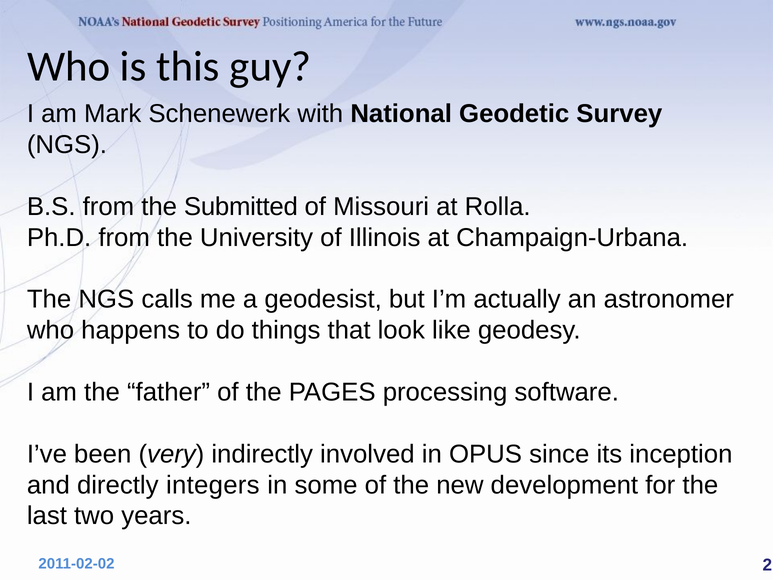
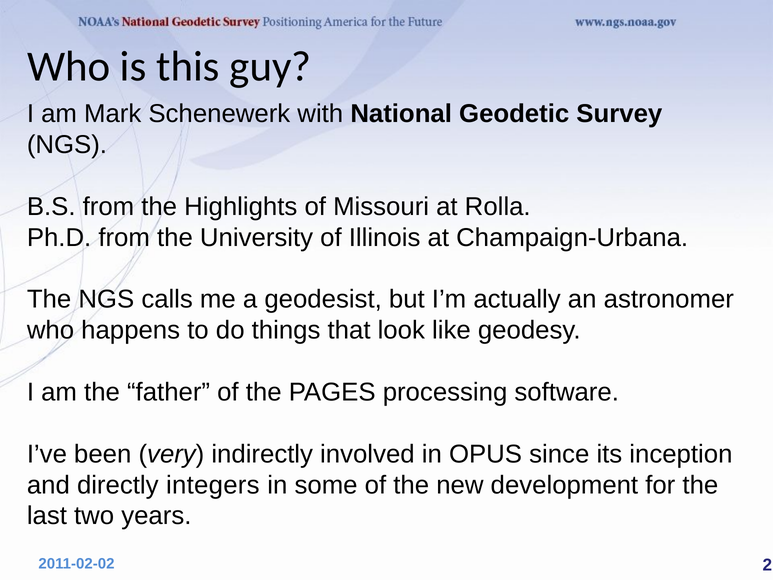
Submitted: Submitted -> Highlights
